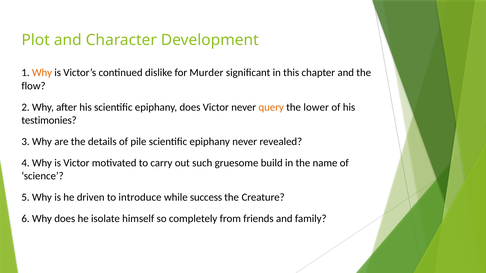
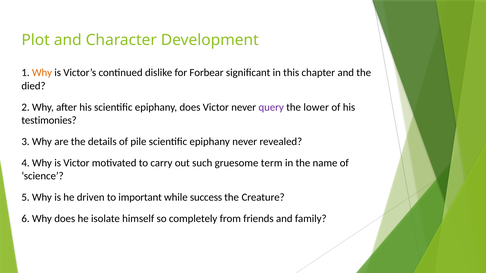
Murder: Murder -> Forbear
flow: flow -> died
query colour: orange -> purple
build: build -> term
introduce: introduce -> important
